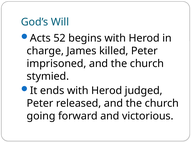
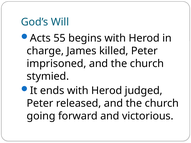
52: 52 -> 55
